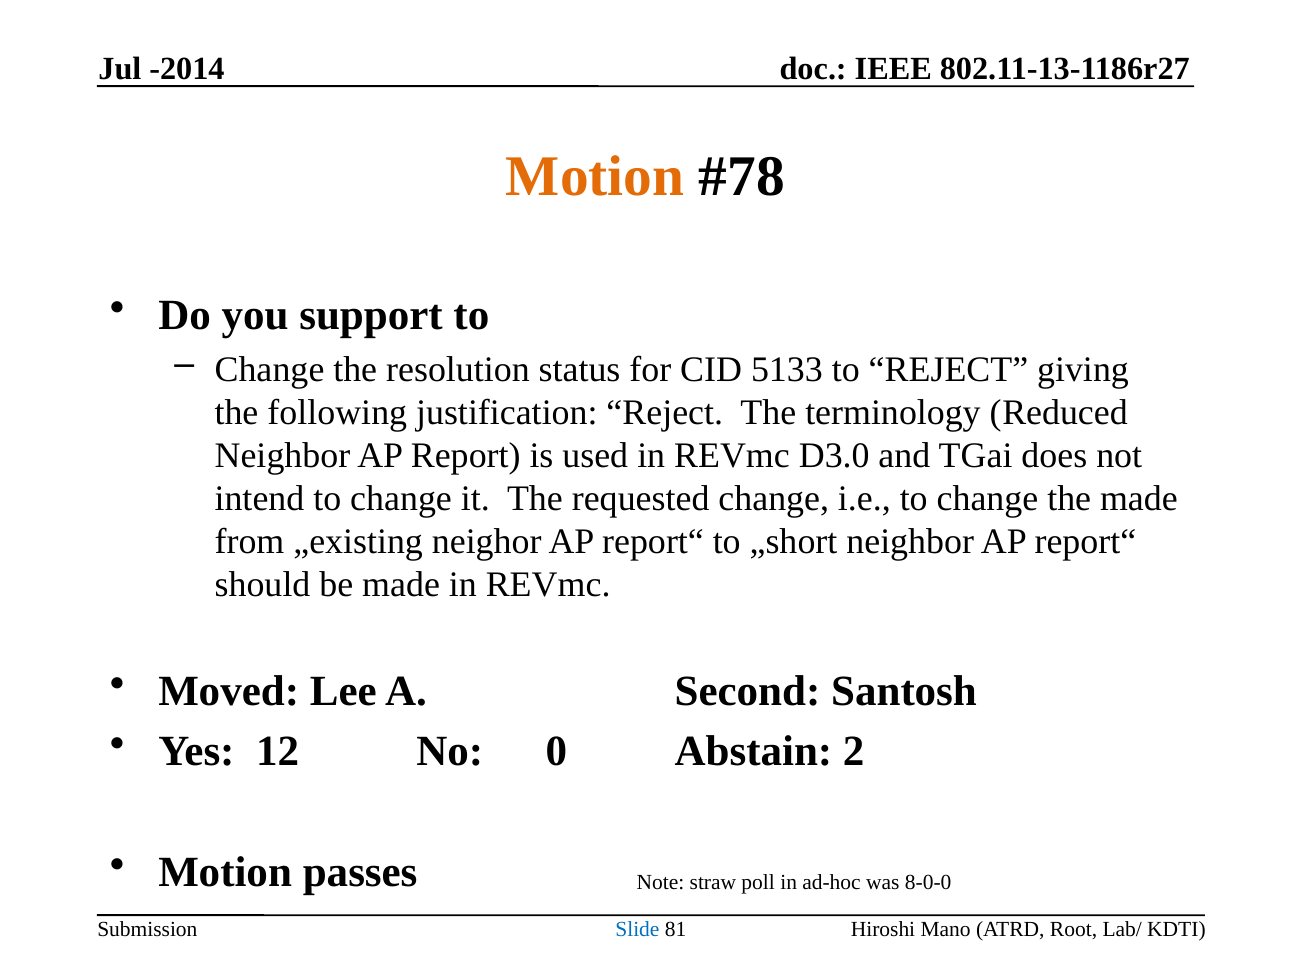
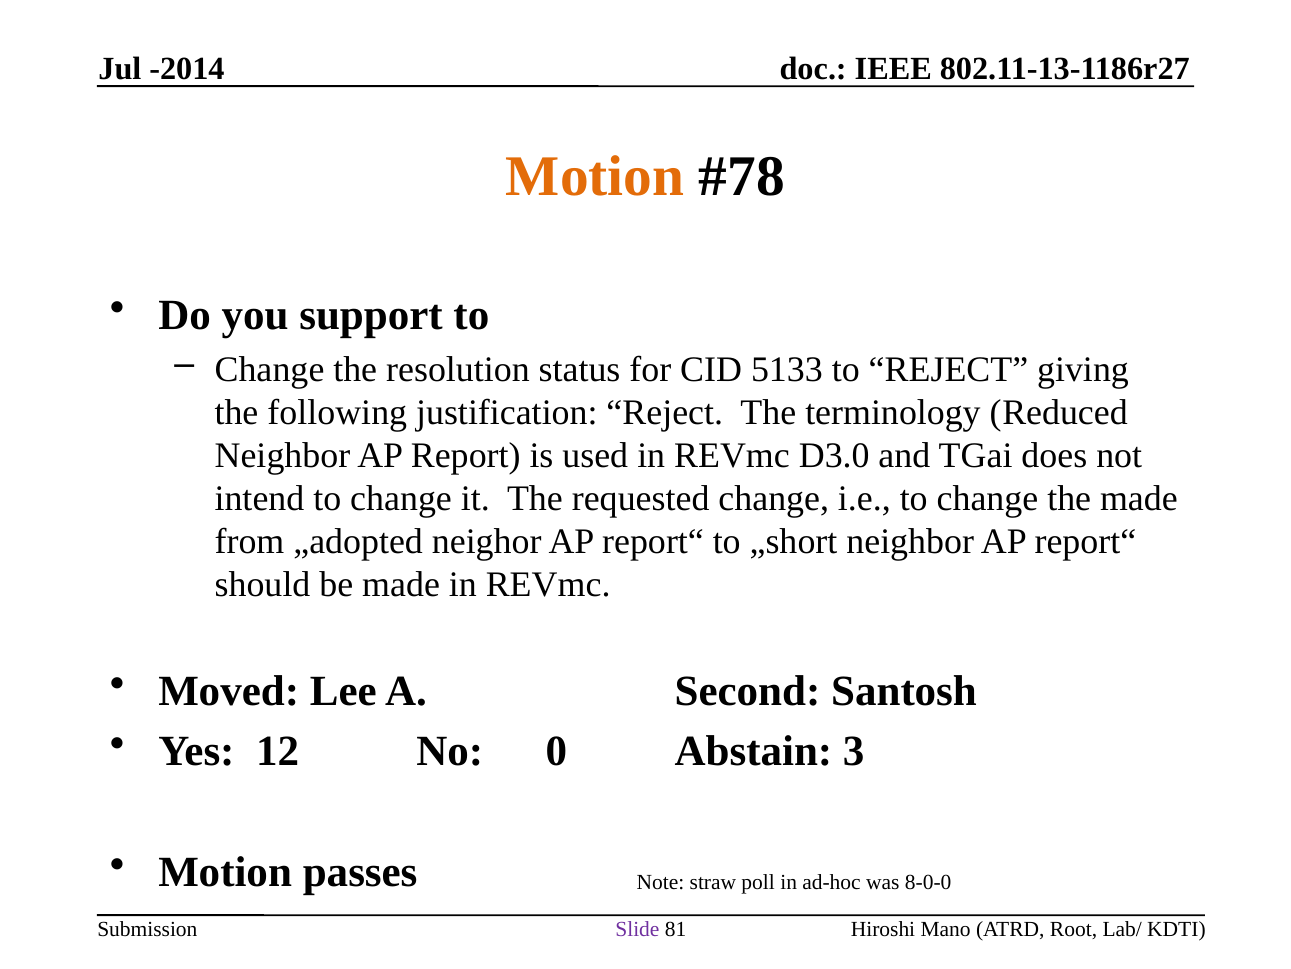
„existing: „existing -> „adopted
2: 2 -> 3
Slide colour: blue -> purple
